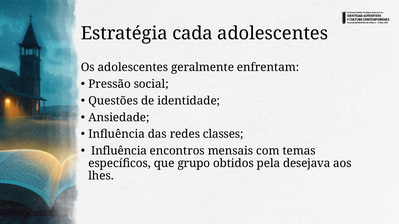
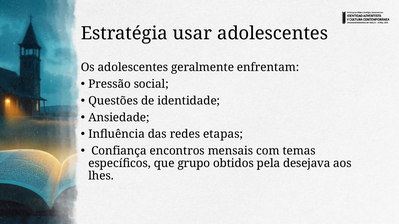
cada: cada -> usar
classes: classes -> etapas
Influência at (119, 151): Influência -> Confiança
